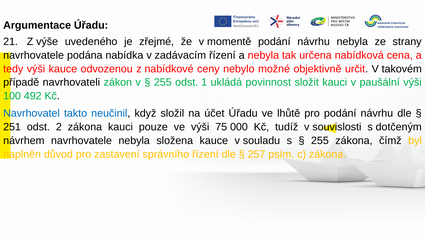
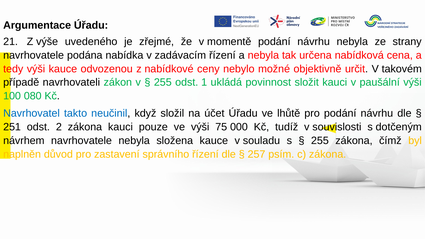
492: 492 -> 080
